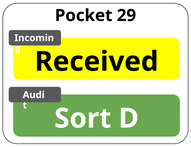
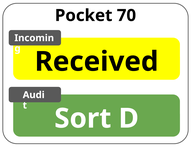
29: 29 -> 70
